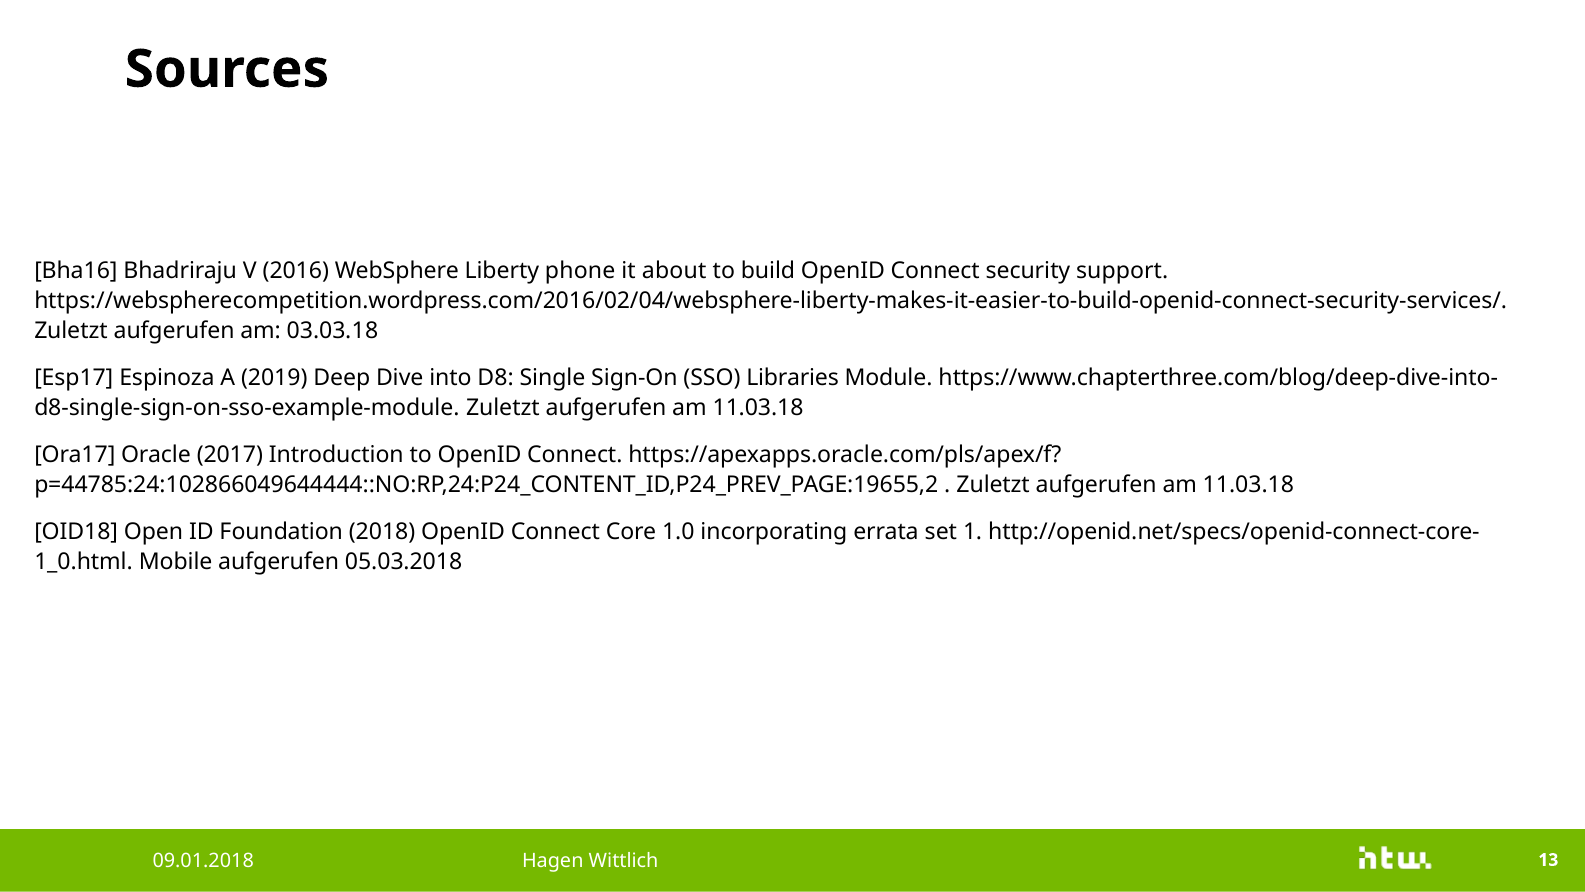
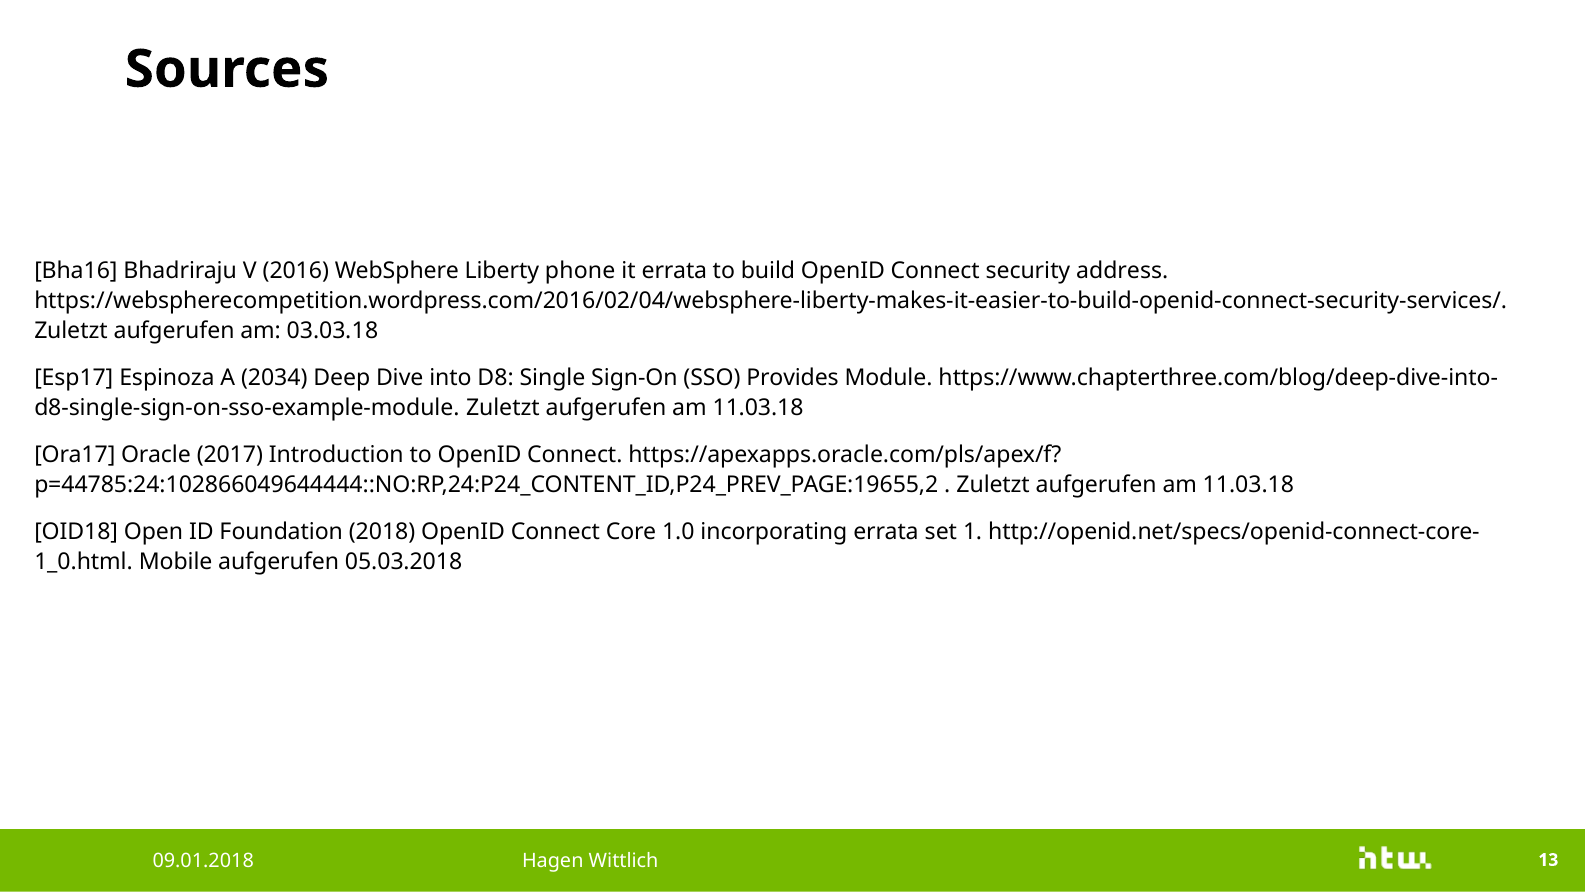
it about: about -> errata
support: support -> address
2019: 2019 -> 2034
Libraries: Libraries -> Provides
